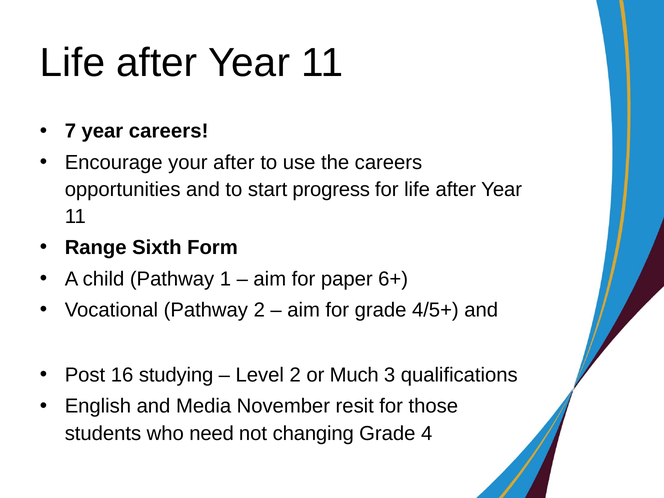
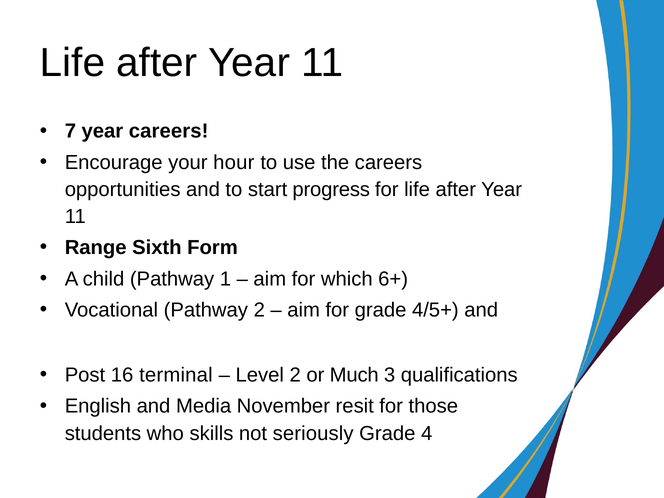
your after: after -> hour
paper: paper -> which
studying: studying -> terminal
need: need -> skills
changing: changing -> seriously
